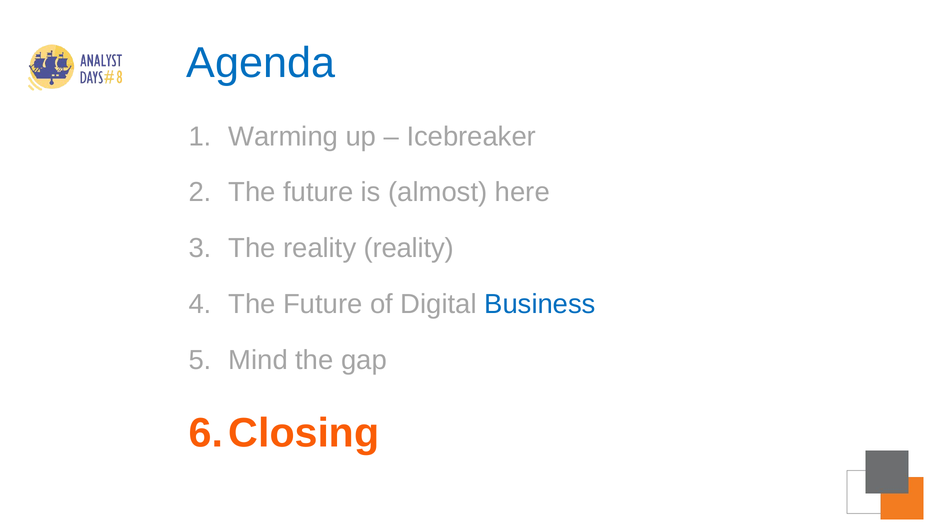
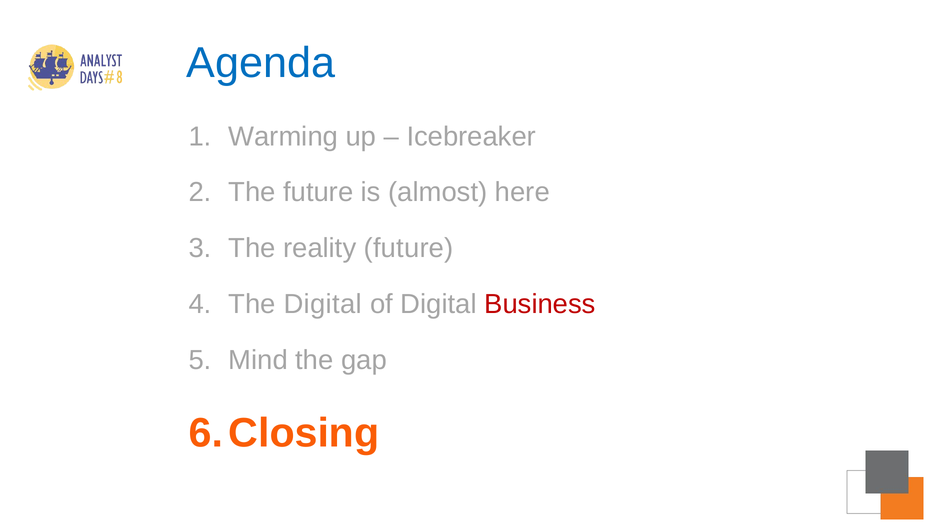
reality reality: reality -> future
Future at (323, 304): Future -> Digital
Business colour: blue -> red
